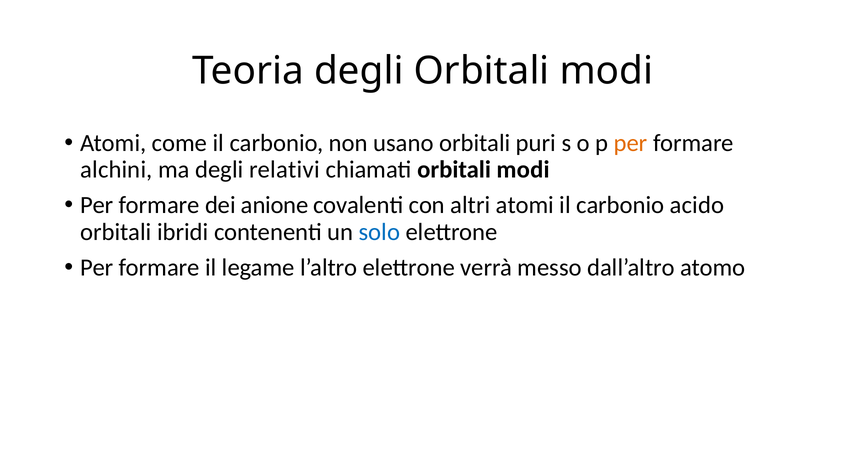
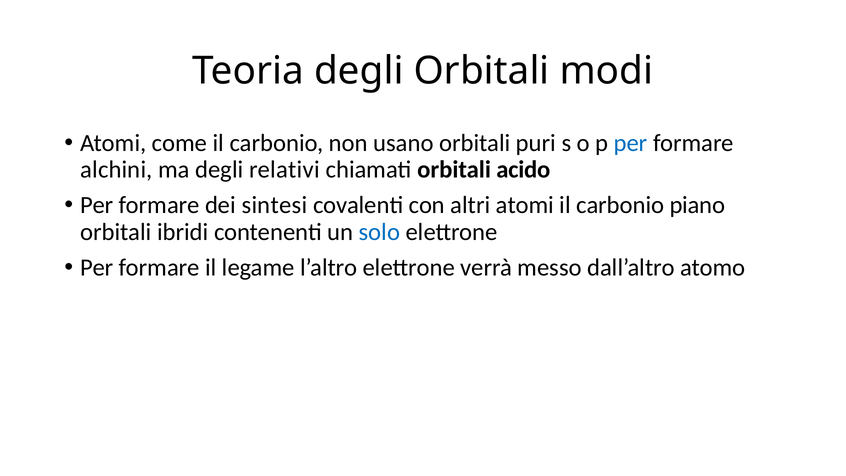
per at (631, 143) colour: orange -> blue
chiamati orbitali modi: modi -> acido
anione: anione -> sintesi
acido: acido -> piano
